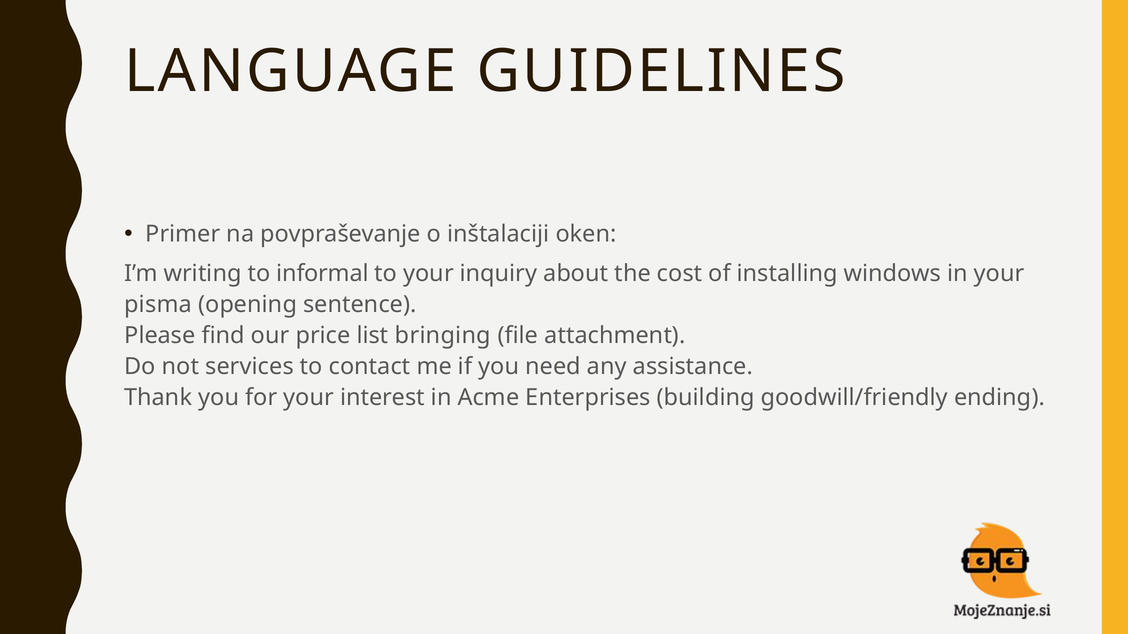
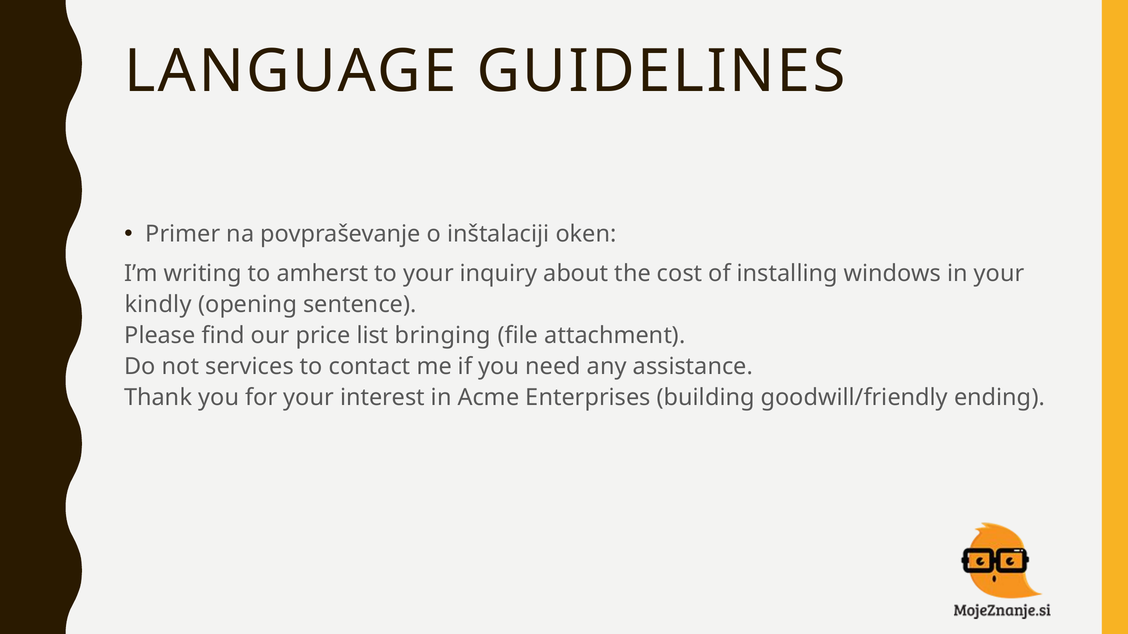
informal: informal -> amherst
pisma: pisma -> kindly
